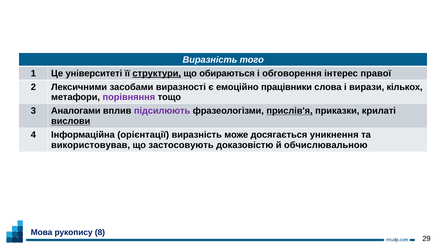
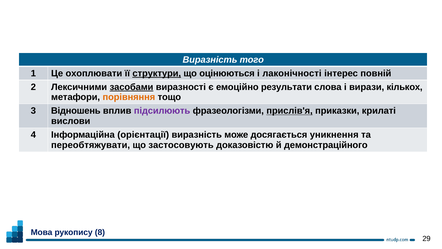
університеті: університеті -> охоплювати
обираються: обираються -> оцінюються
обговорення: обговорення -> лаконічності
правої: правої -> повній
засобами underline: none -> present
працівники: працівники -> результати
порівняння colour: purple -> orange
Аналогами: Аналогами -> Відношень
вислови underline: present -> none
використовував: використовував -> переобтяжувати
обчислювальною: обчислювальною -> демонстраційного
